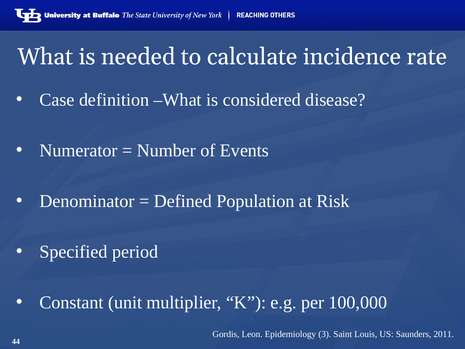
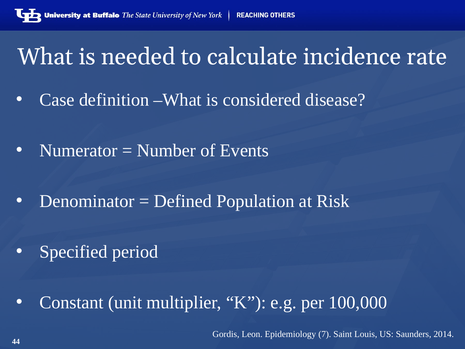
3: 3 -> 7
2011: 2011 -> 2014
